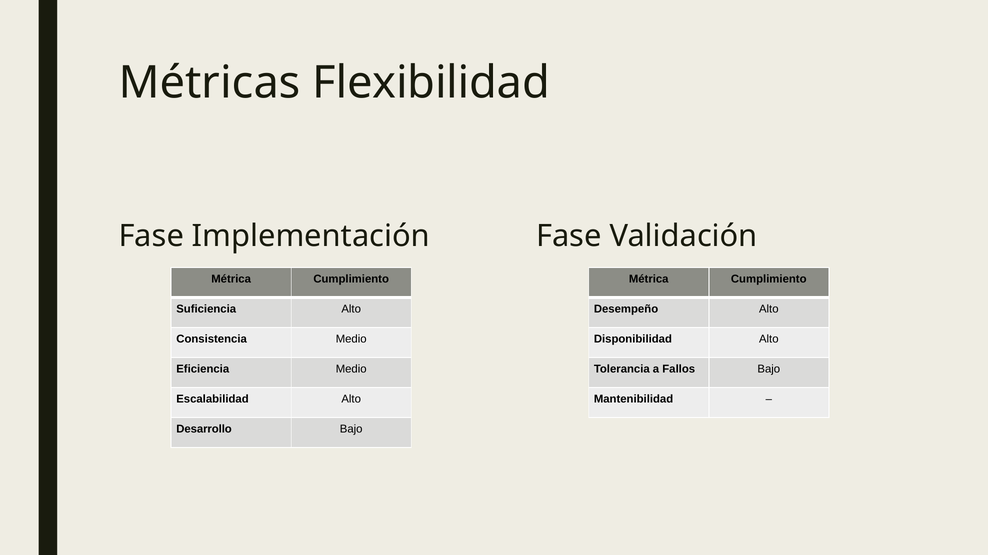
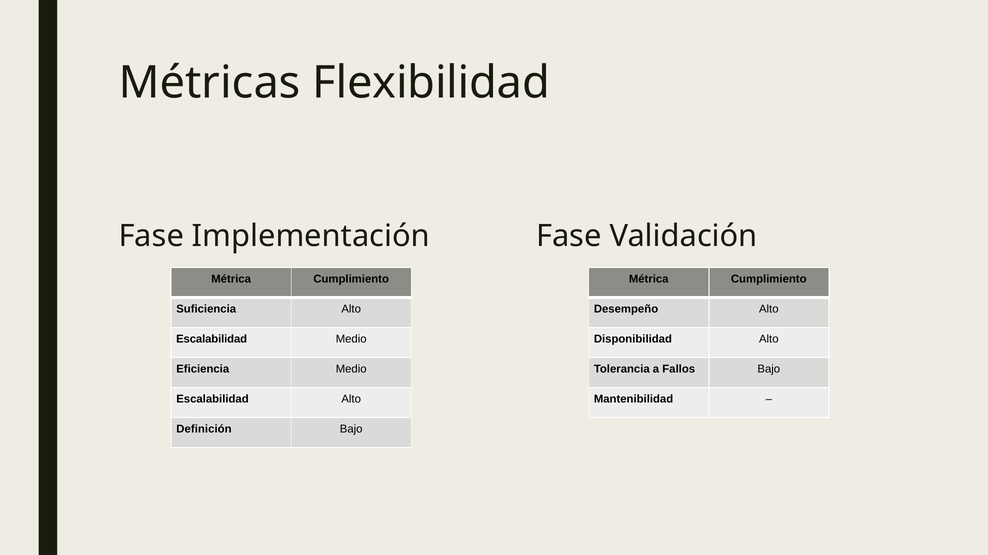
Consistencia at (212, 340): Consistencia -> Escalabilidad
Desarrollo: Desarrollo -> Definición
